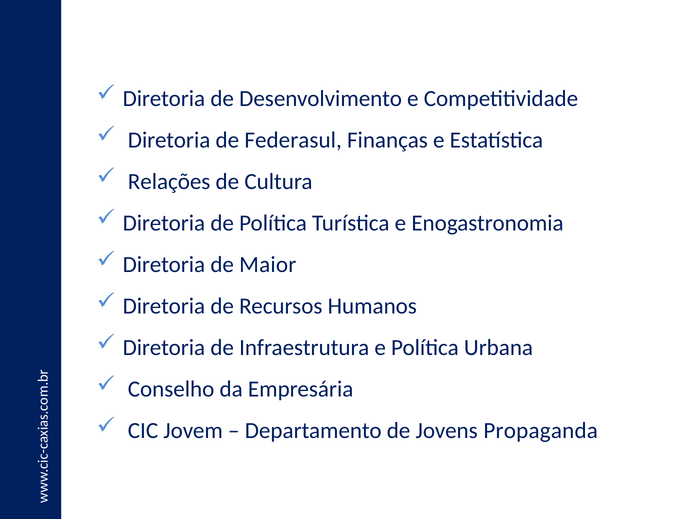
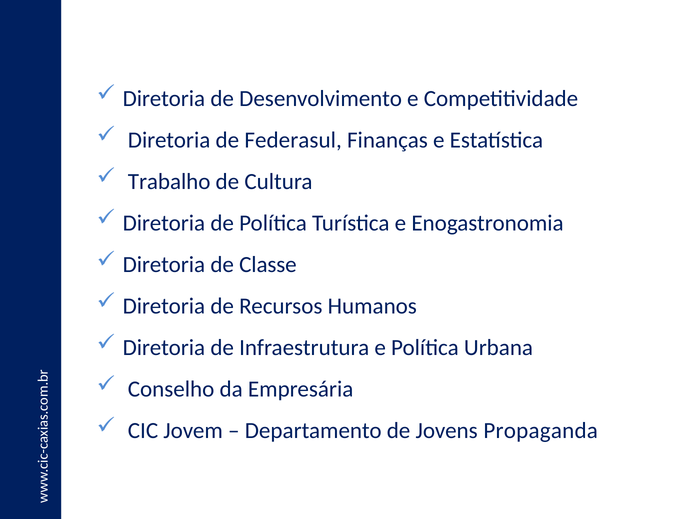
Relações: Relações -> Trabalho
Maior: Maior -> Classe
